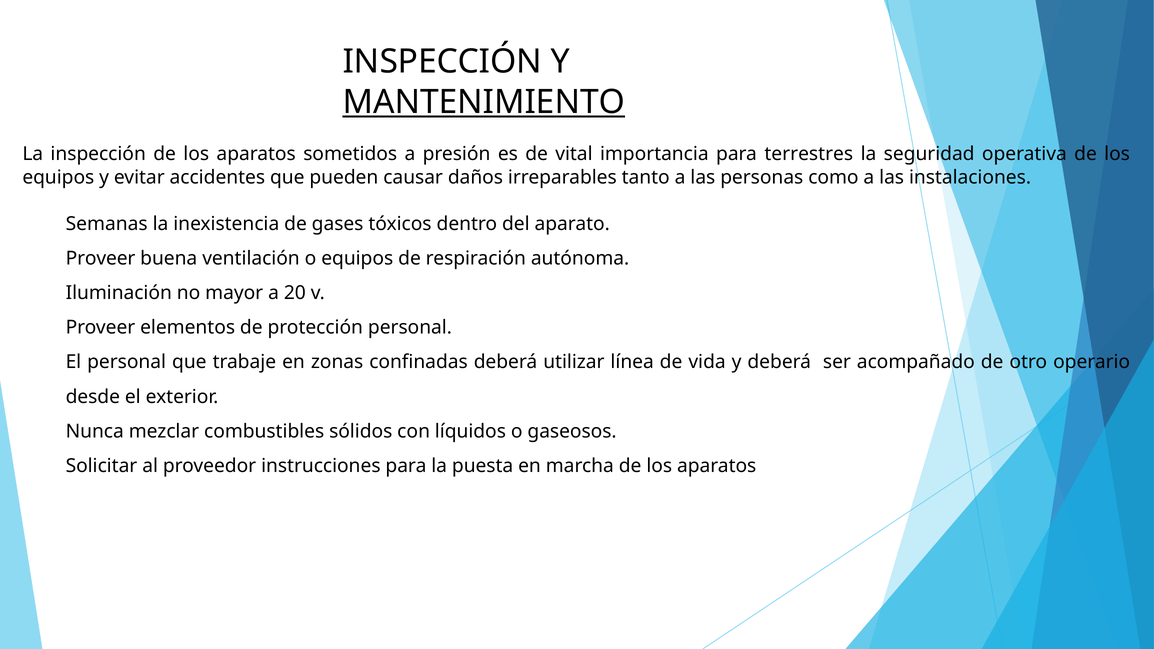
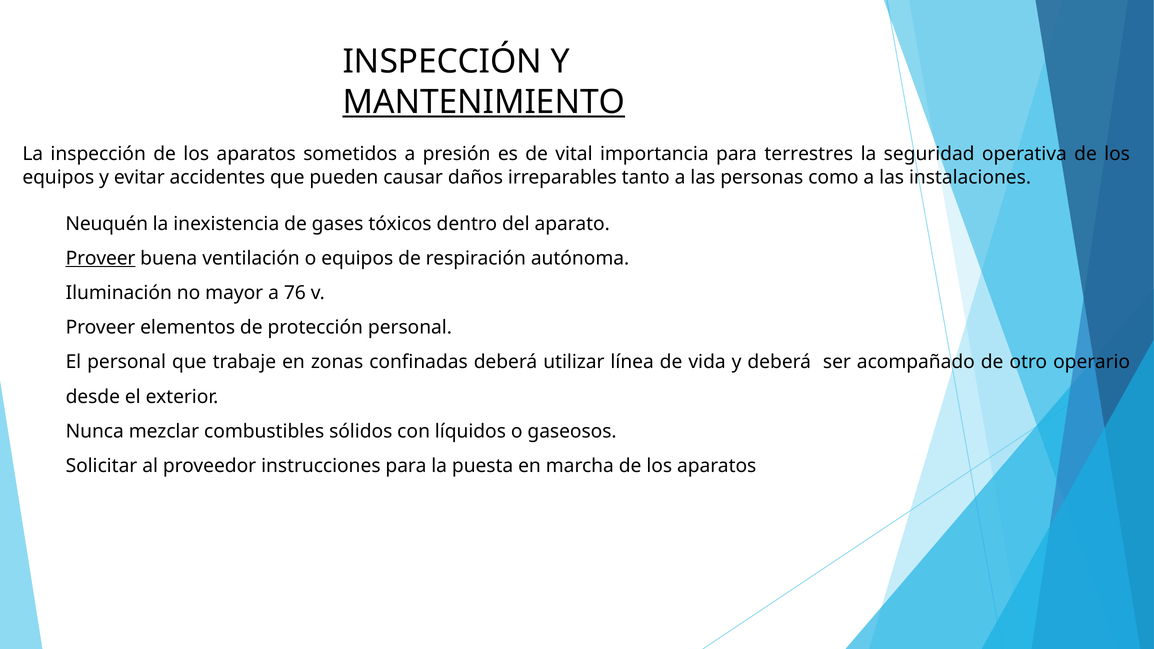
Semanas: Semanas -> Neuquén
Proveer at (101, 258) underline: none -> present
20: 20 -> 76
